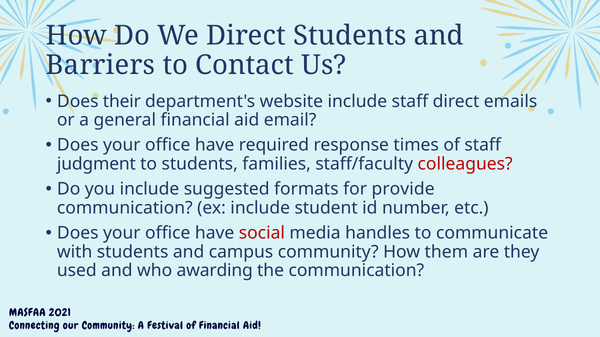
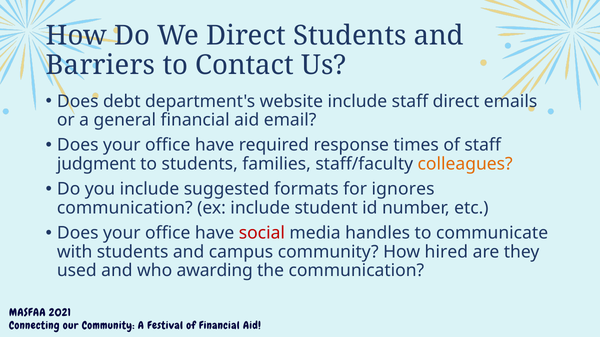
their: their -> debt
colleagues colour: red -> orange
provide: provide -> ignores
them: them -> hired
